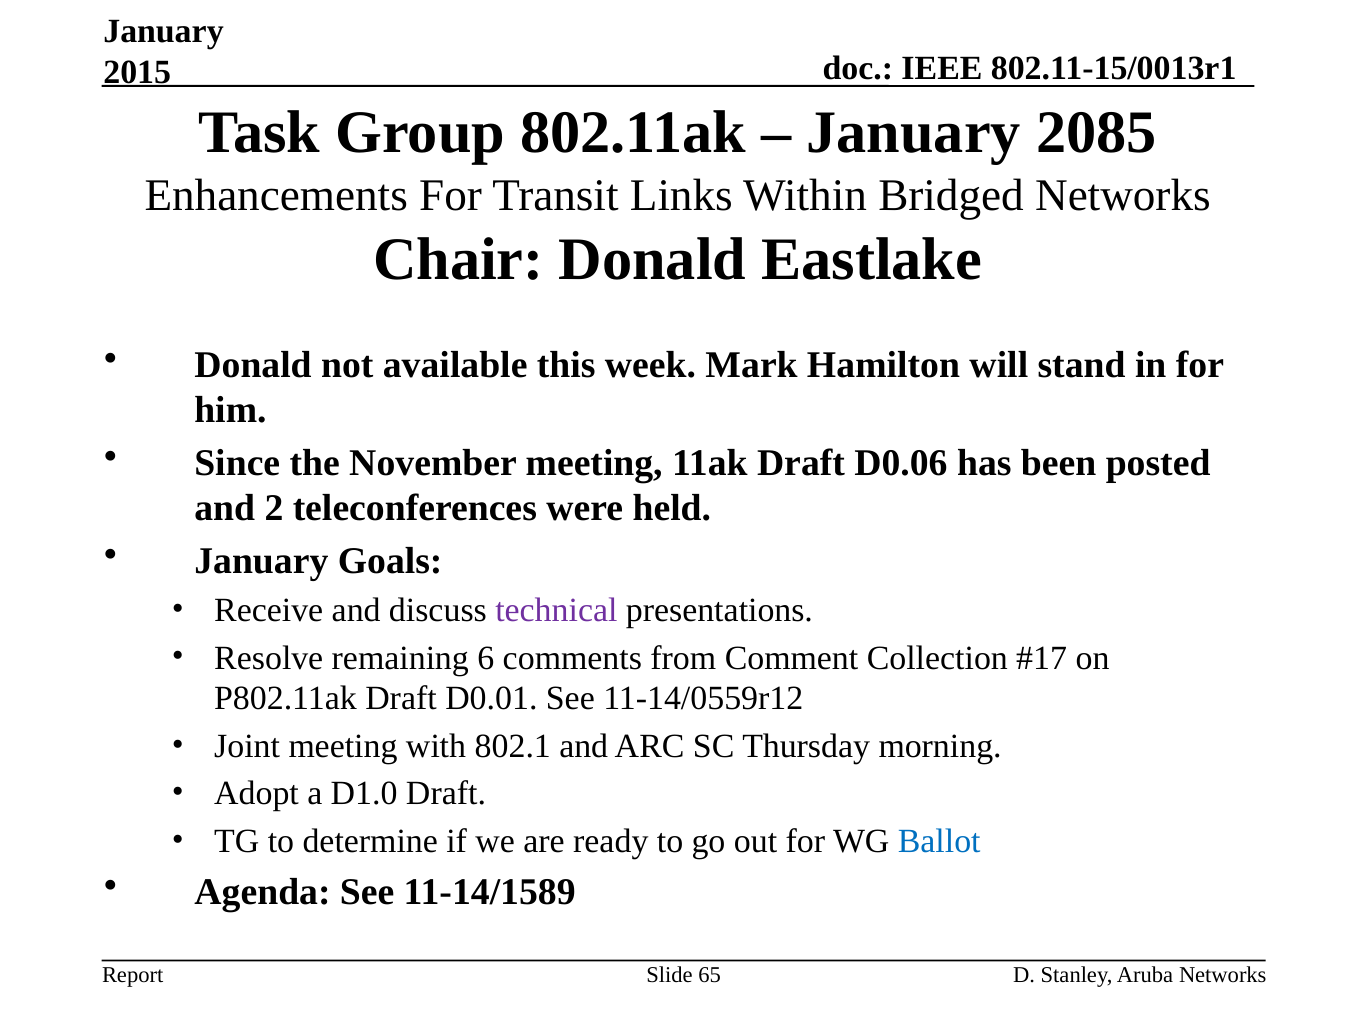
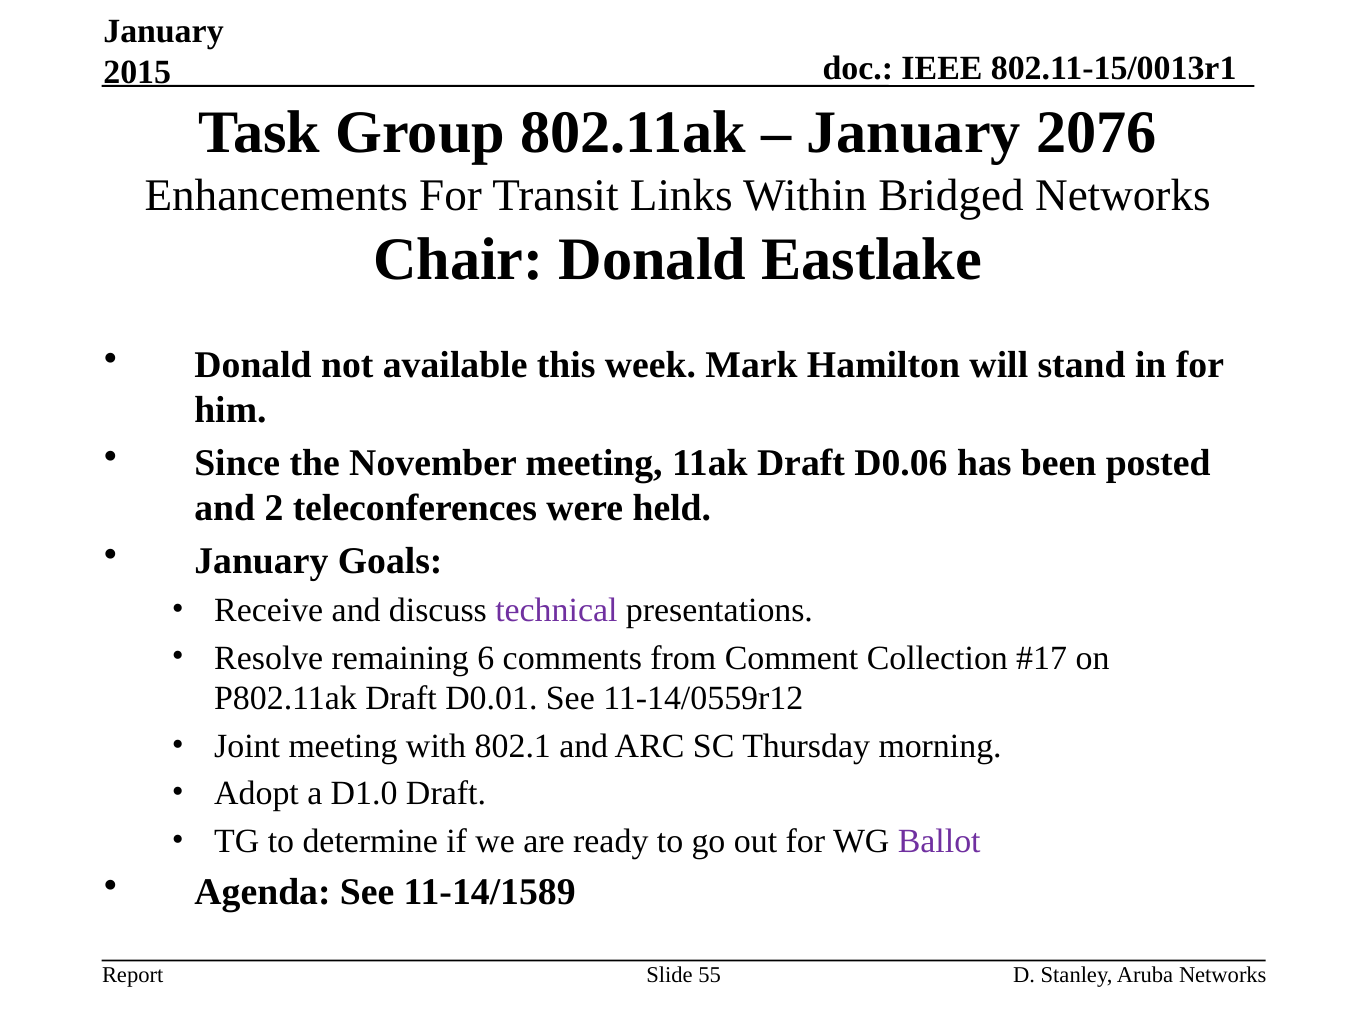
2085: 2085 -> 2076
Ballot colour: blue -> purple
65: 65 -> 55
